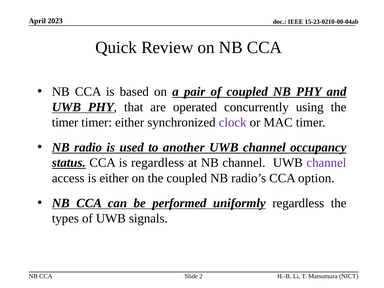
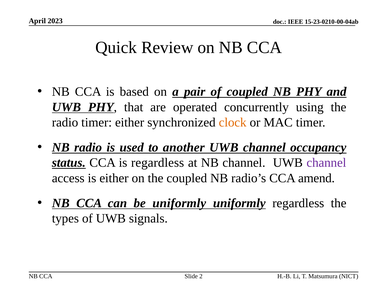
timer at (65, 122): timer -> radio
clock colour: purple -> orange
option: option -> amend
be performed: performed -> uniformly
